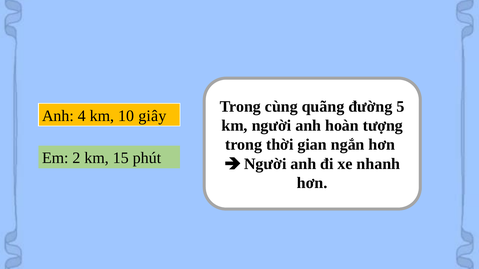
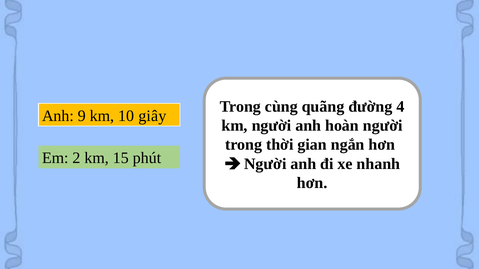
5: 5 -> 4
4: 4 -> 9
hoàn tượng: tượng -> người
